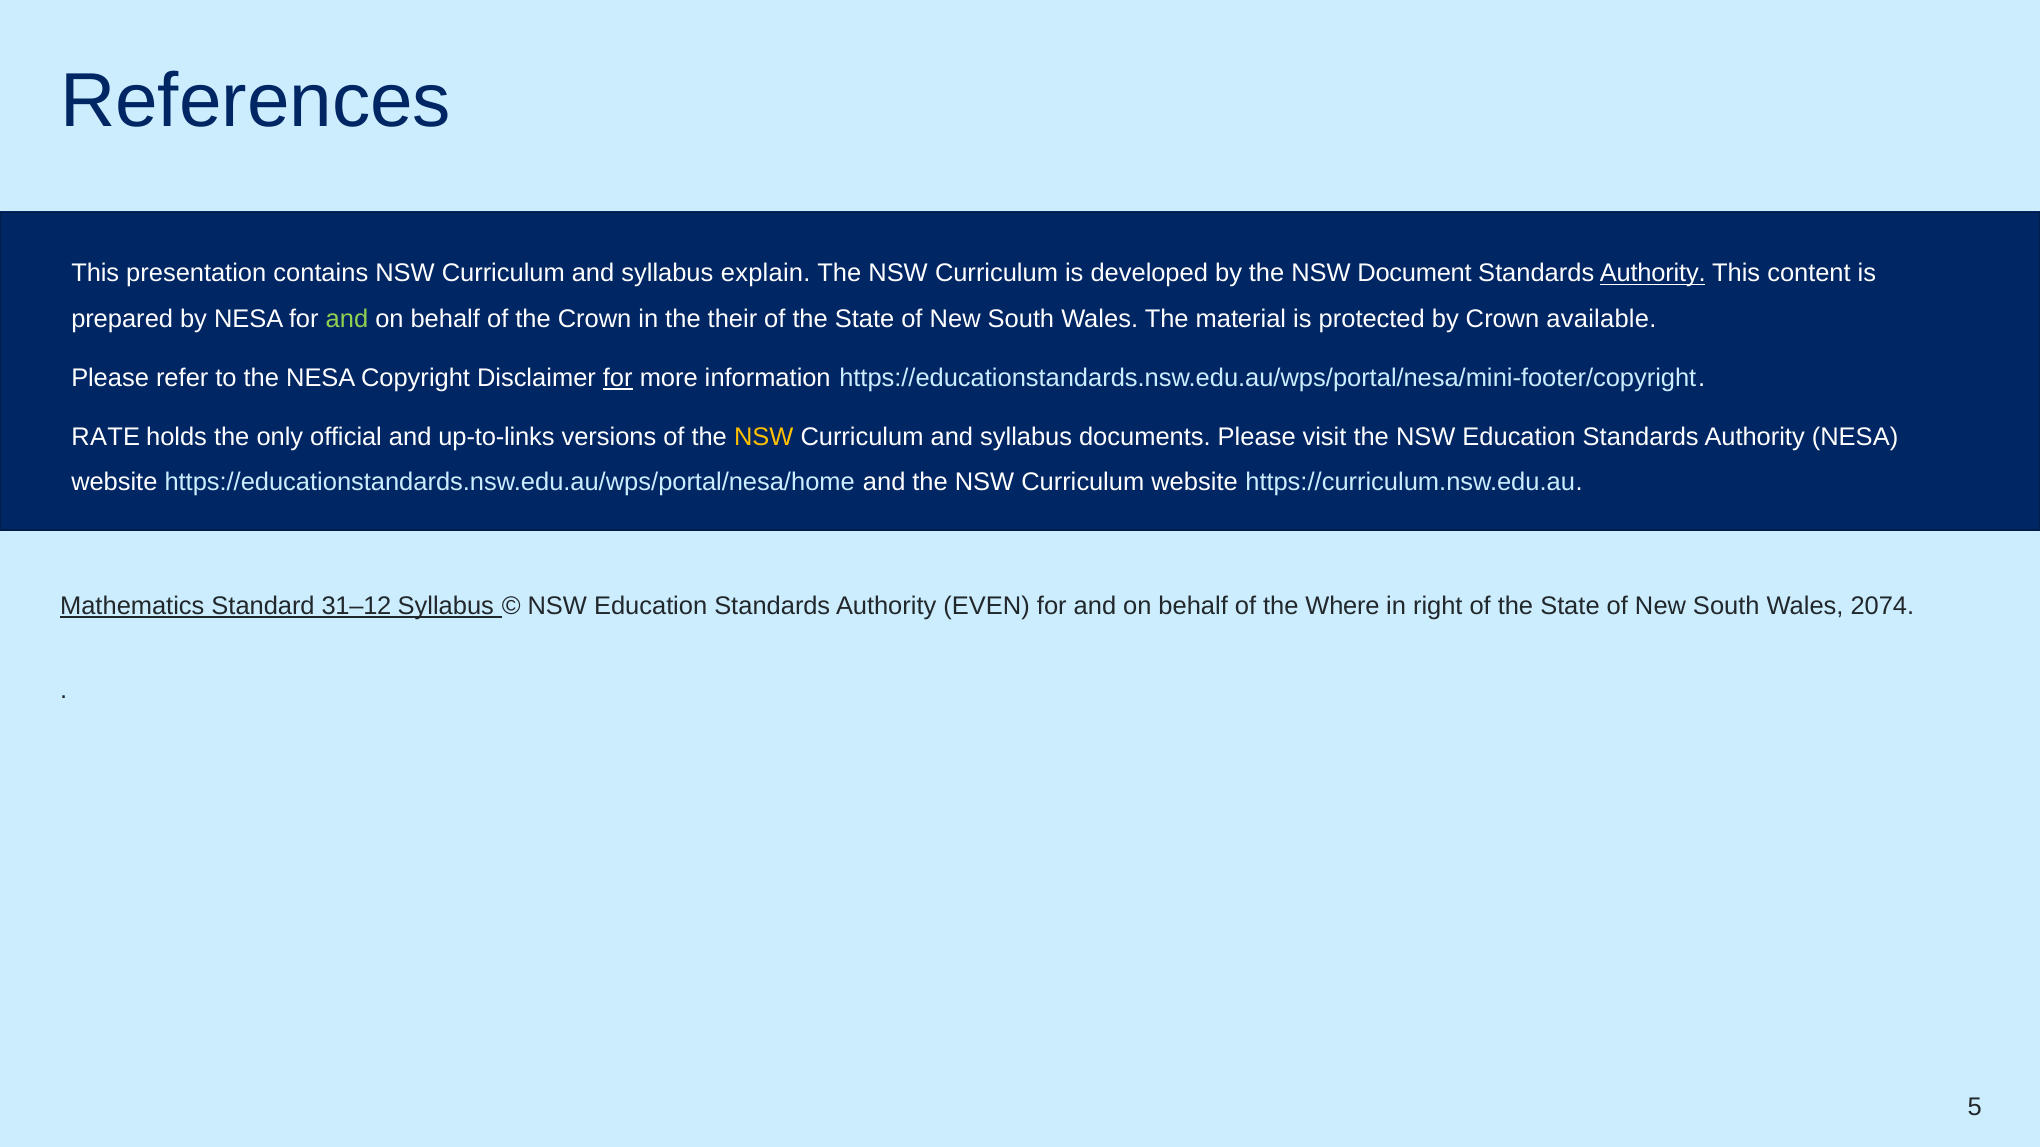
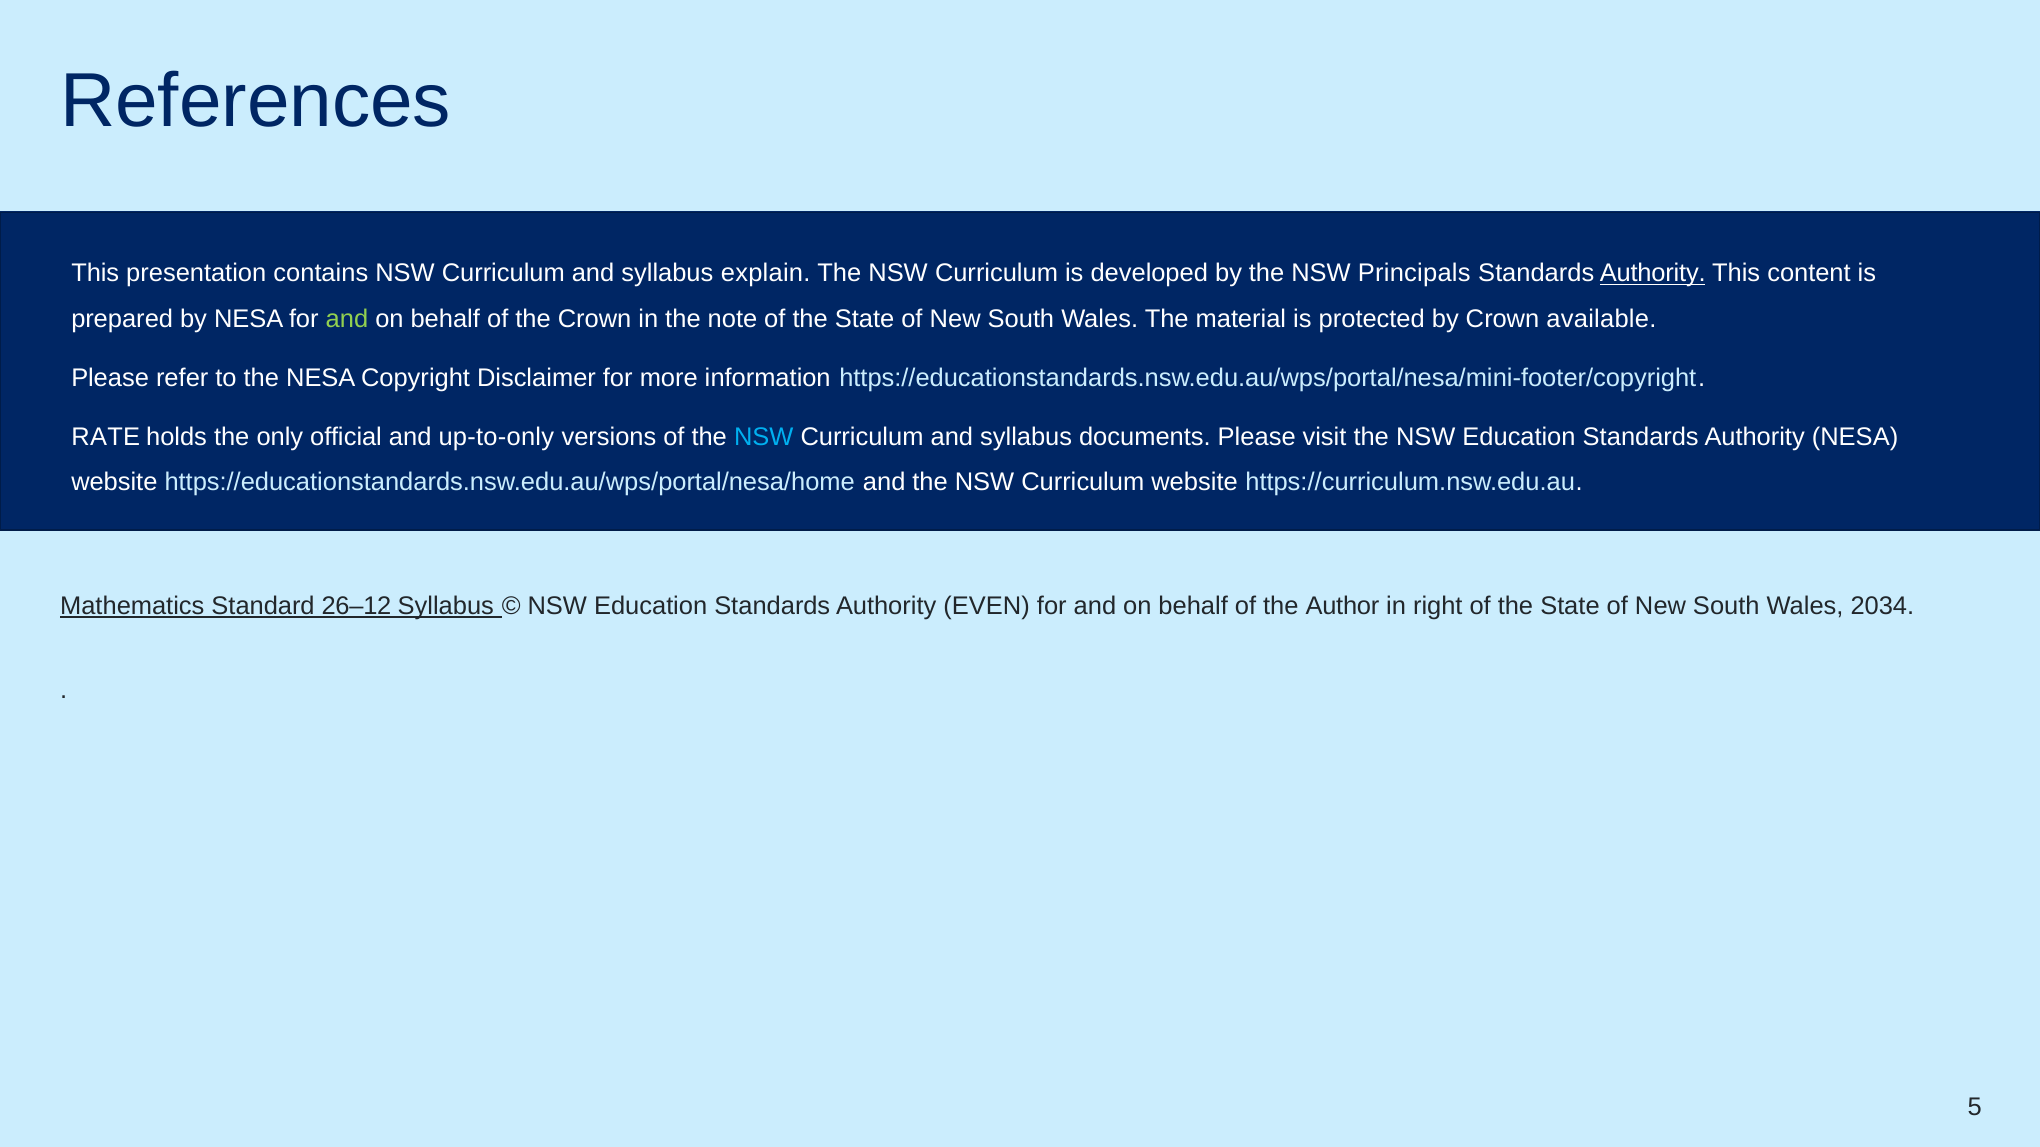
Document: Document -> Principals
their: their -> note
for at (618, 378) underline: present -> none
up-to-links: up-to-links -> up-to-only
NSW at (764, 437) colour: yellow -> light blue
31–12: 31–12 -> 26–12
Where: Where -> Author
2074: 2074 -> 2034
